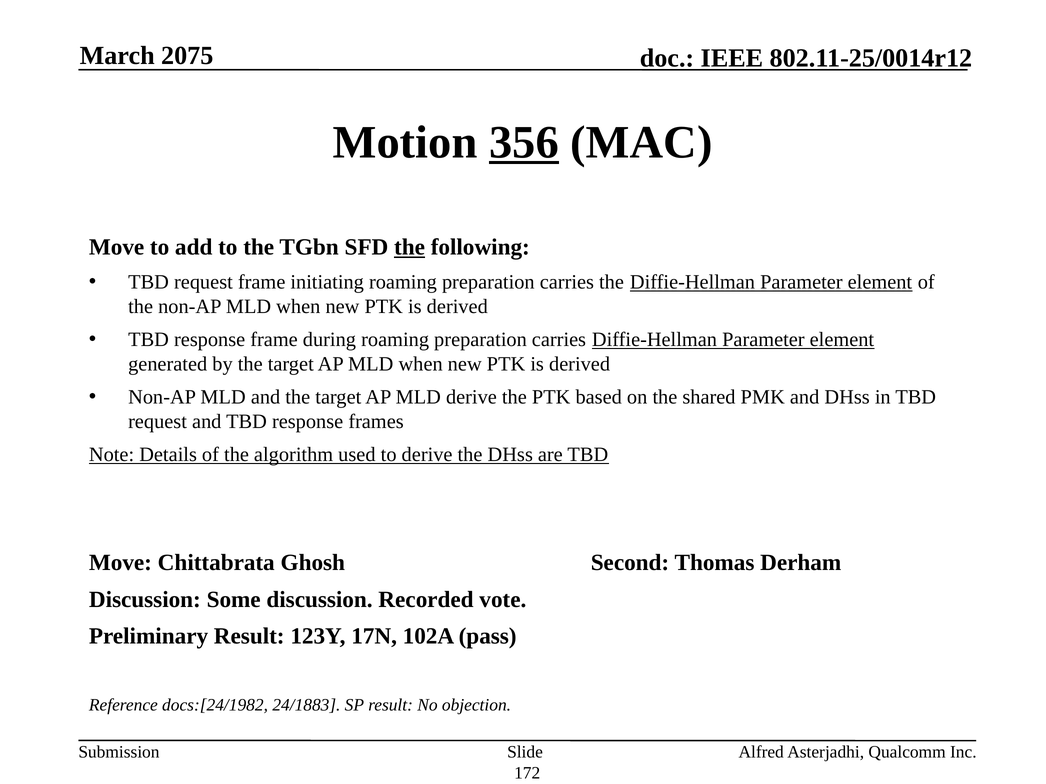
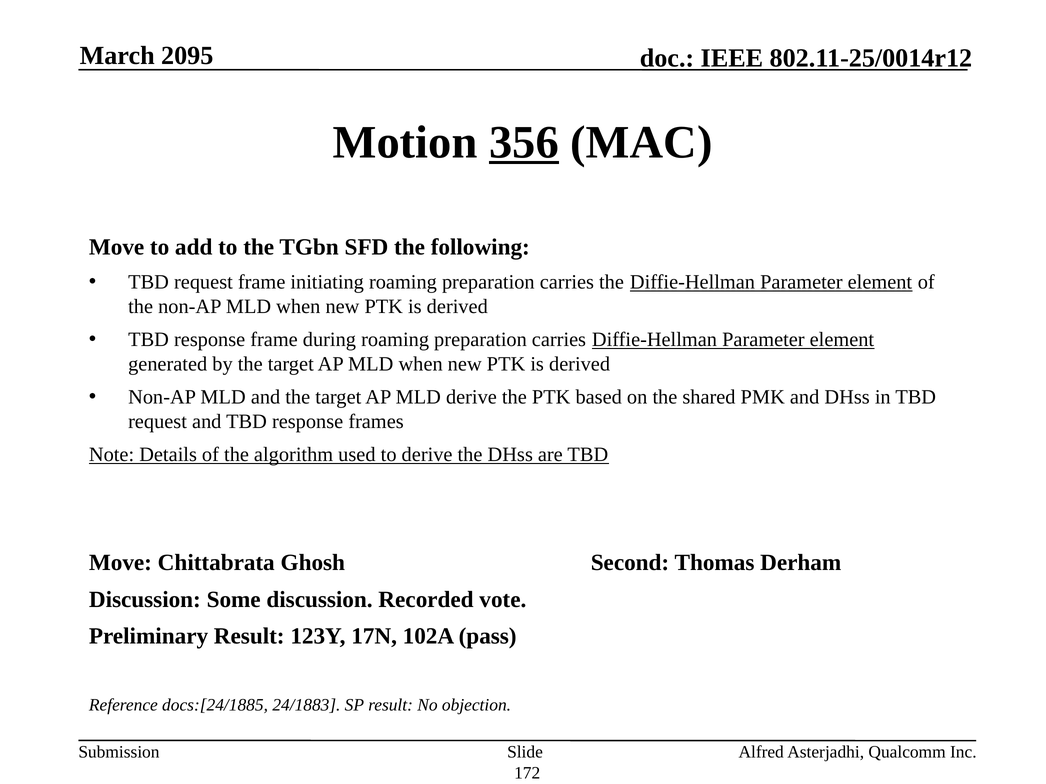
2075: 2075 -> 2095
the at (410, 247) underline: present -> none
docs:[24/1982: docs:[24/1982 -> docs:[24/1885
